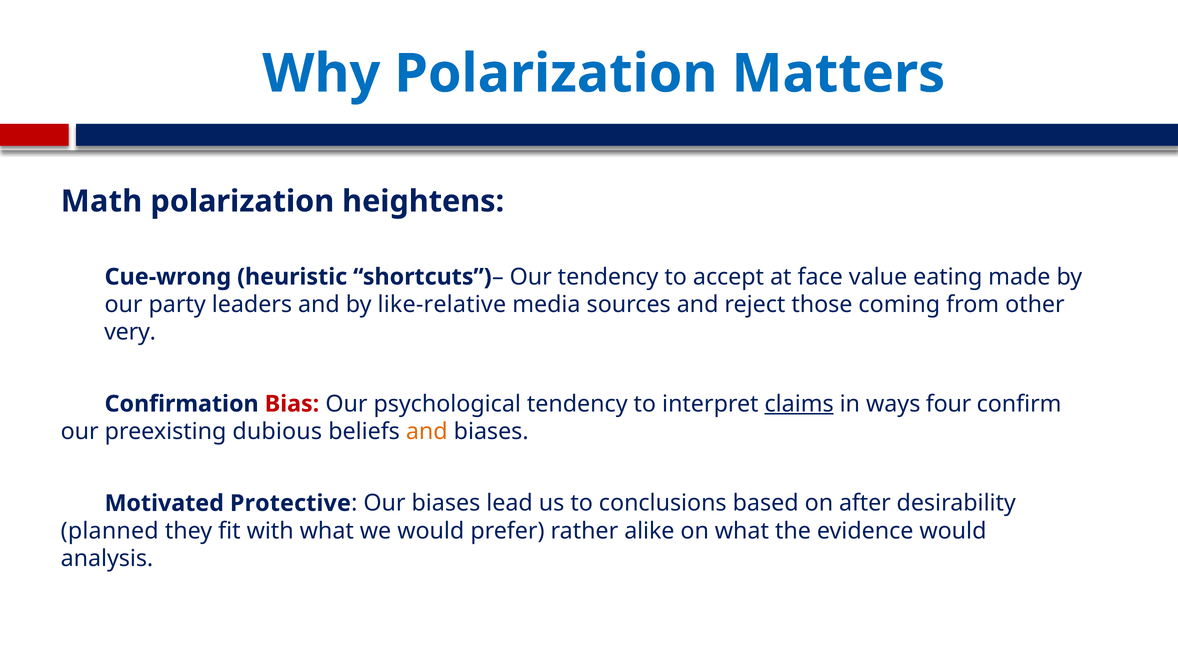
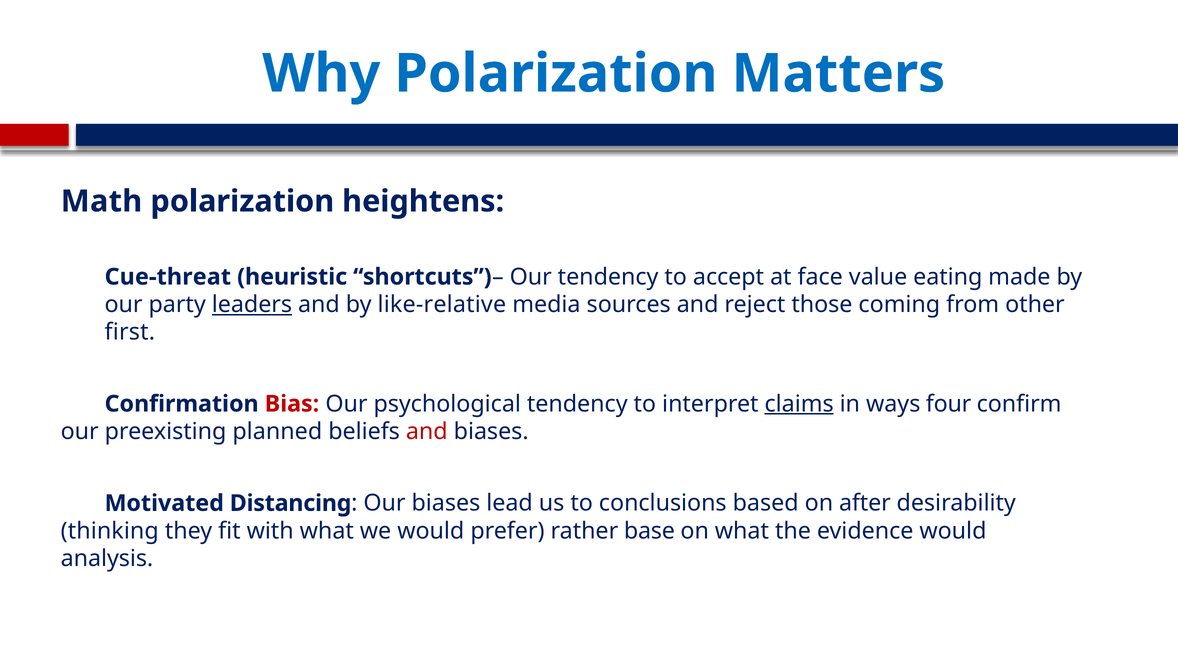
Cue-wrong: Cue-wrong -> Cue-threat
leaders underline: none -> present
very: very -> first
dubious: dubious -> planned
and at (427, 431) colour: orange -> red
Protective: Protective -> Distancing
planned: planned -> thinking
alike: alike -> base
